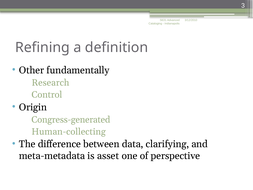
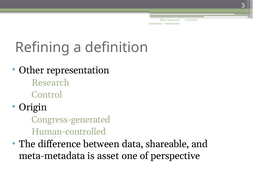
fundamentally: fundamentally -> representation
Human-collecting: Human-collecting -> Human-controlled
clarifying: clarifying -> shareable
